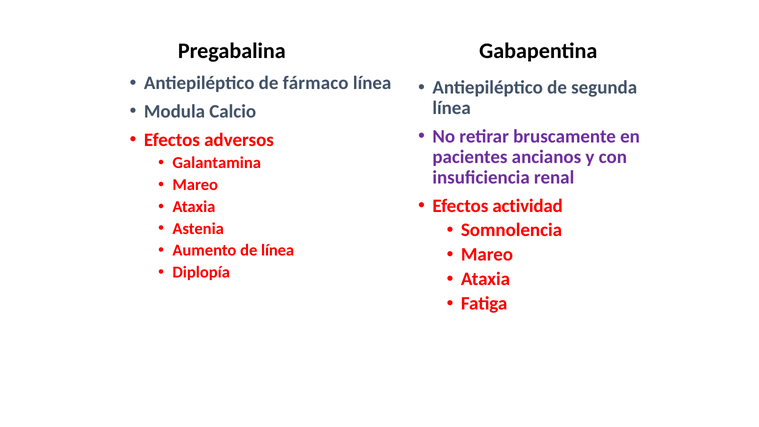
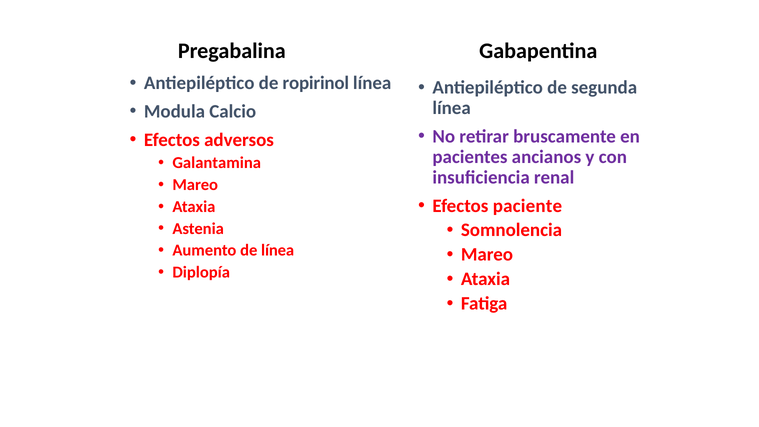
fármaco: fármaco -> ropirinol
actividad: actividad -> paciente
